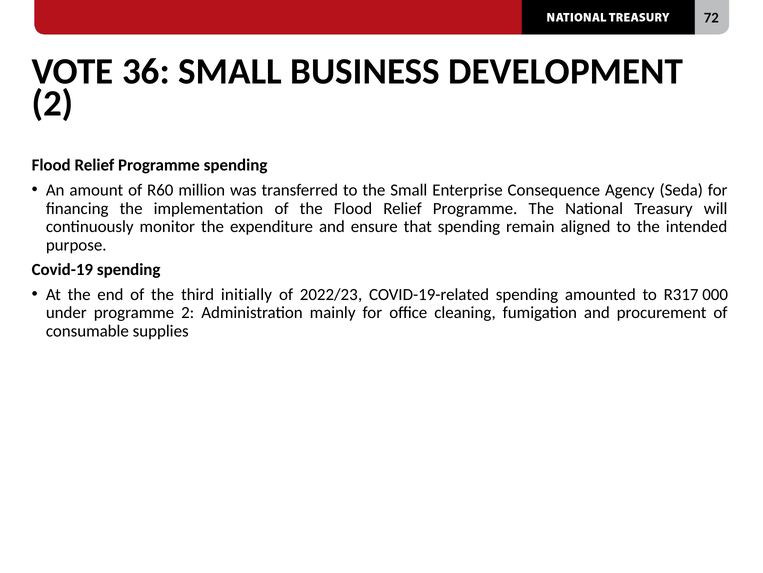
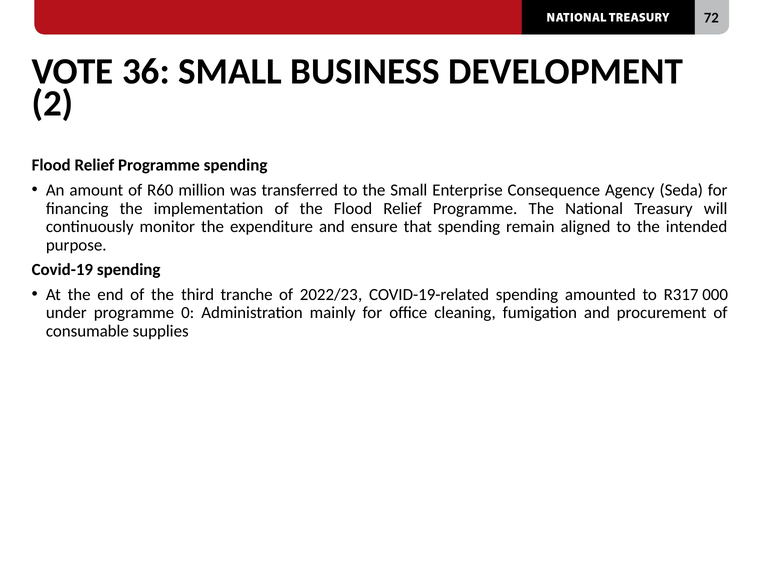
initially: initially -> tranche
programme 2: 2 -> 0
